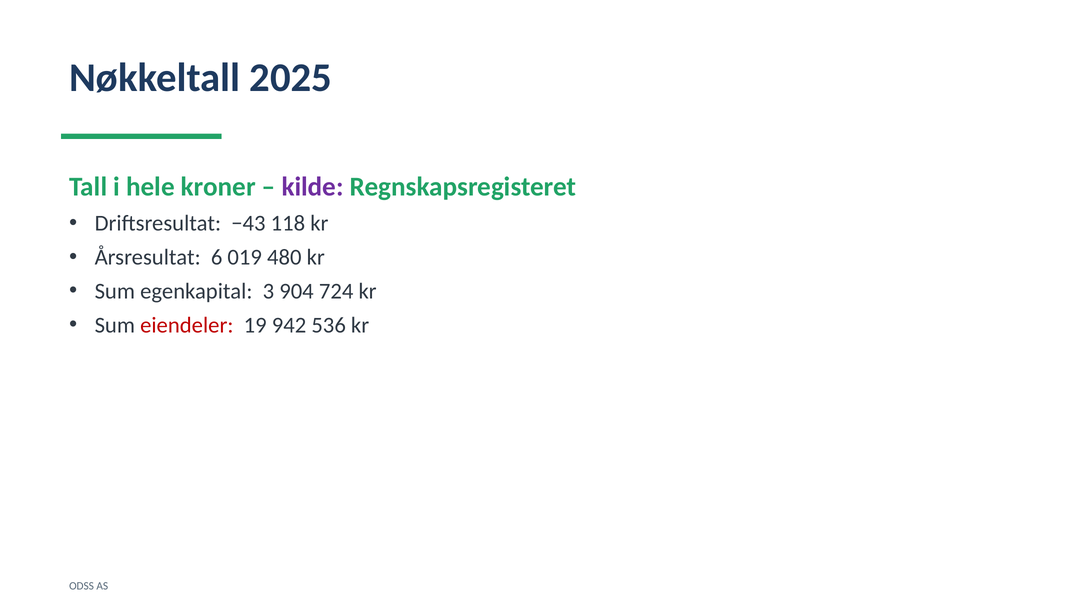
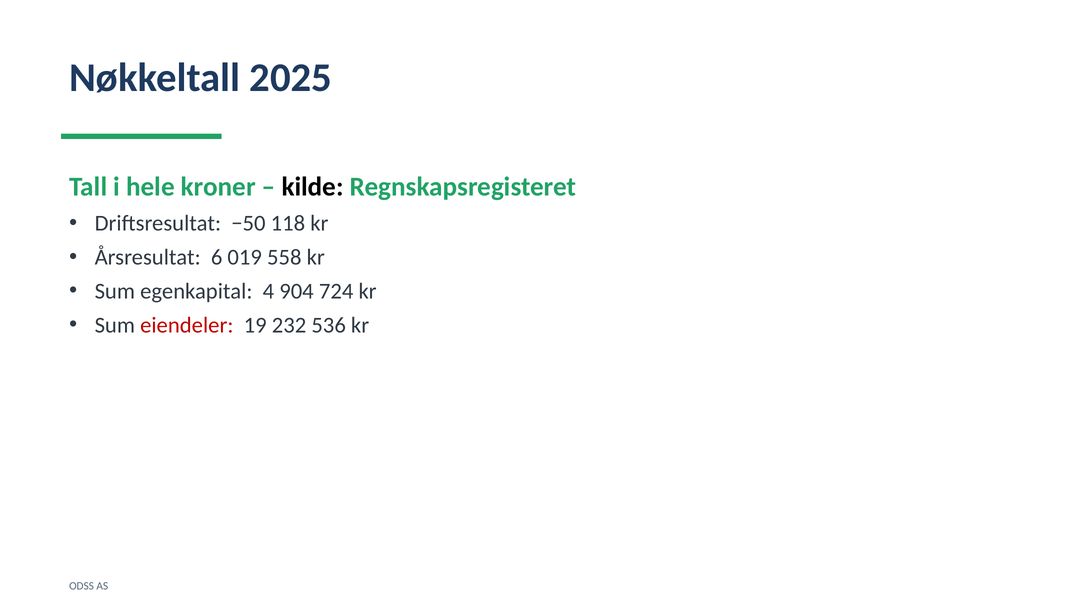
kilde colour: purple -> black
−43: −43 -> −50
480: 480 -> 558
3: 3 -> 4
942: 942 -> 232
